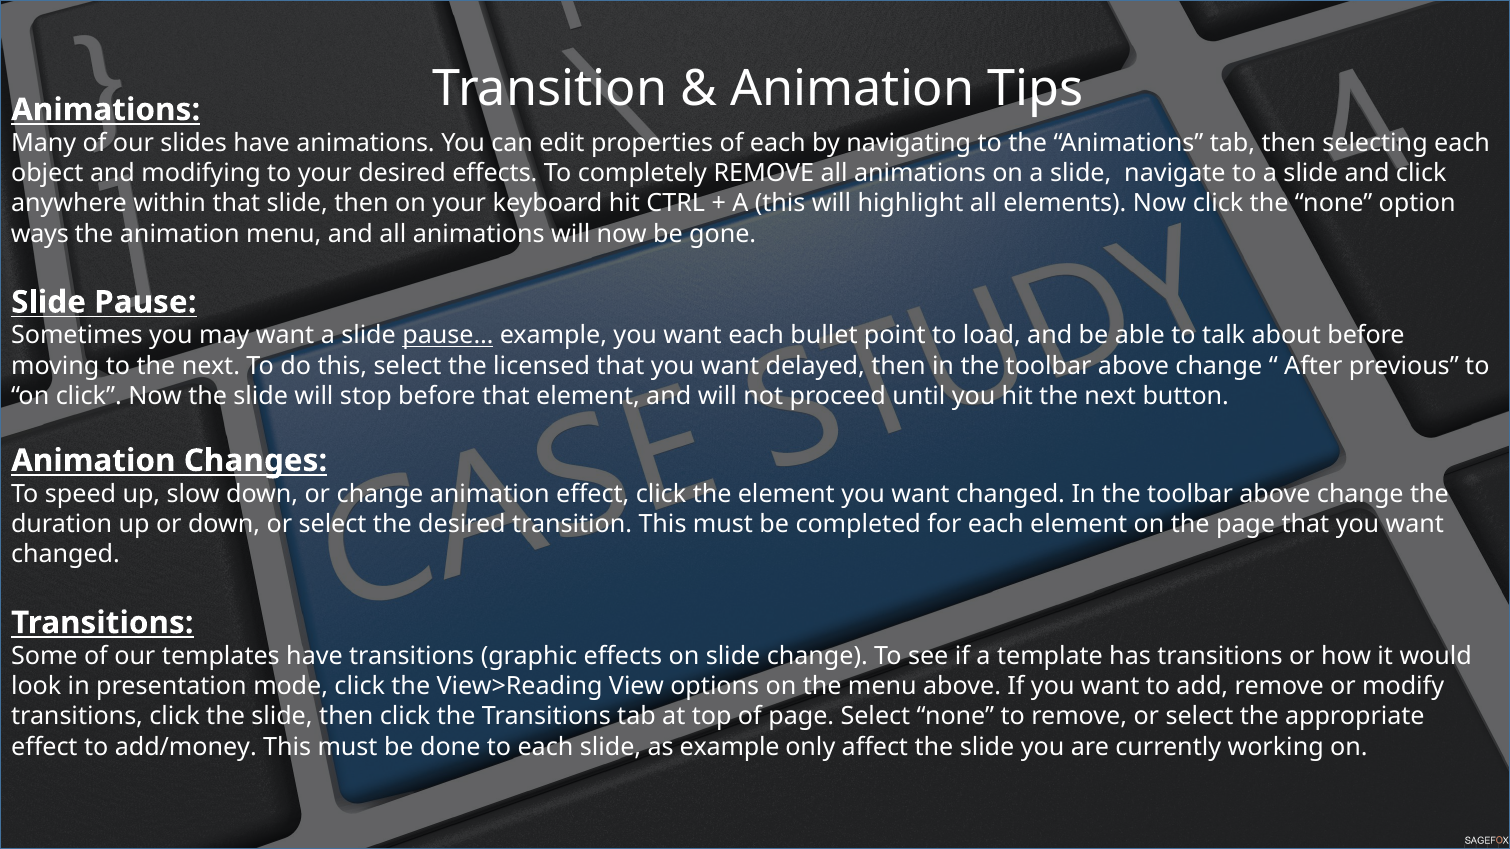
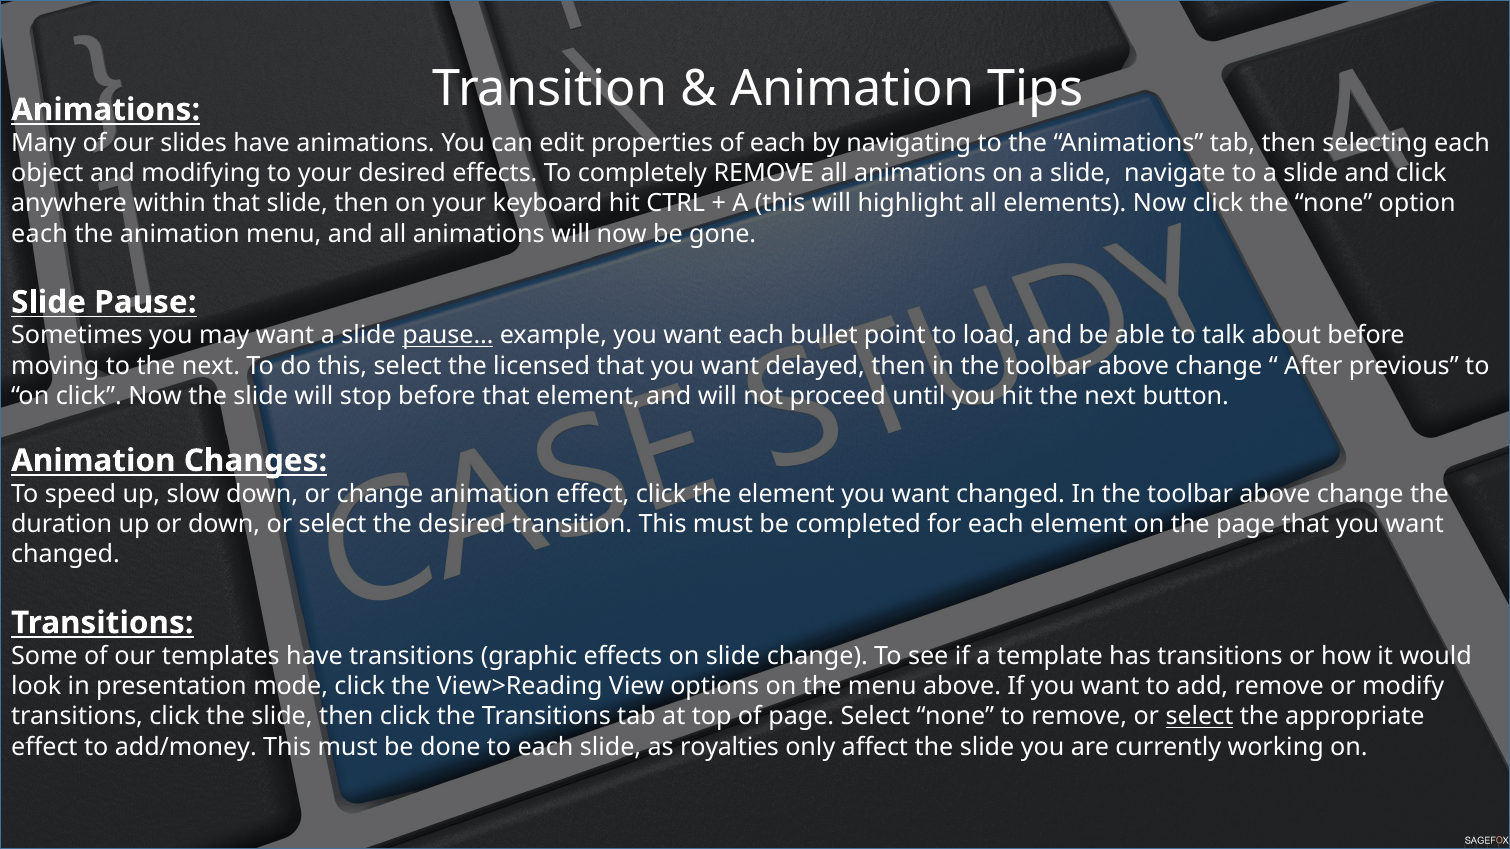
ways at (40, 234): ways -> each
select at (1199, 717) underline: none -> present
as example: example -> royalties
